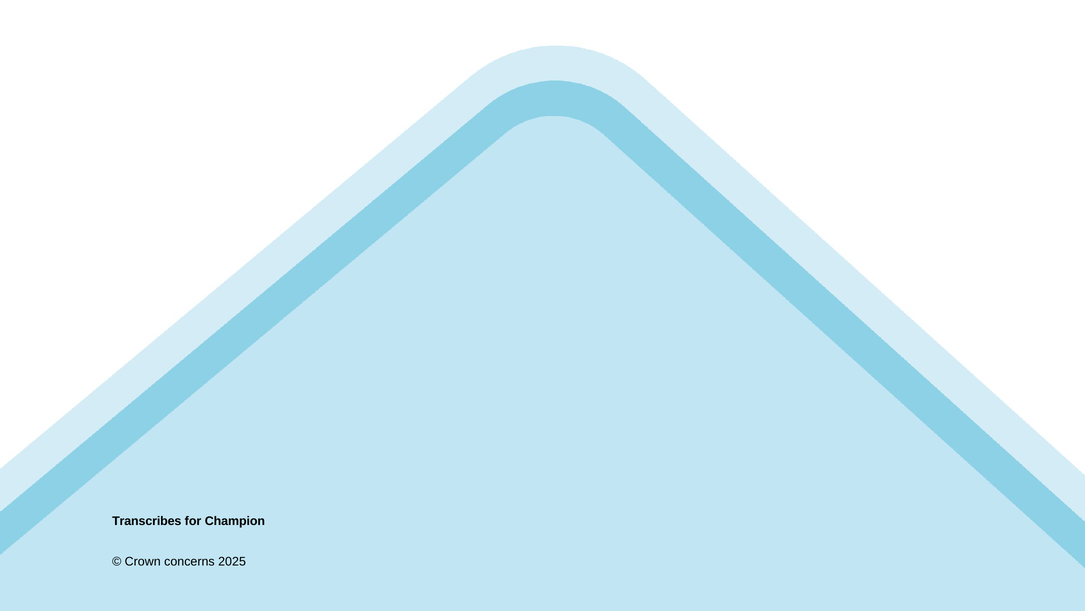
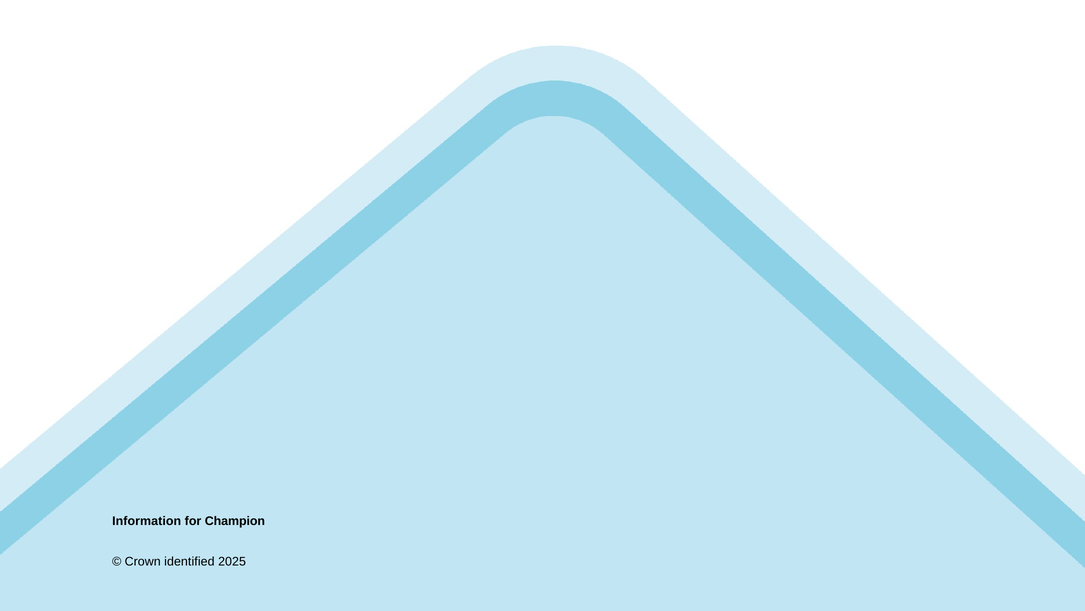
Transcribes: Transcribes -> Information
concerns: concerns -> identified
